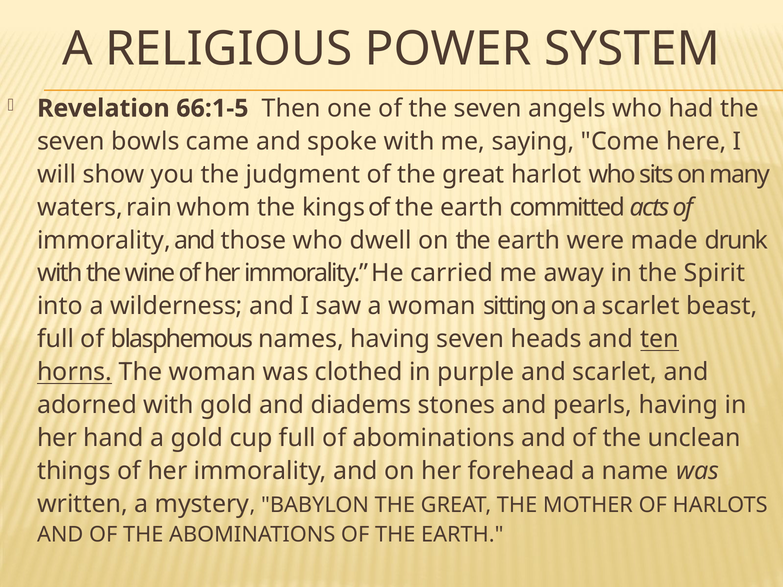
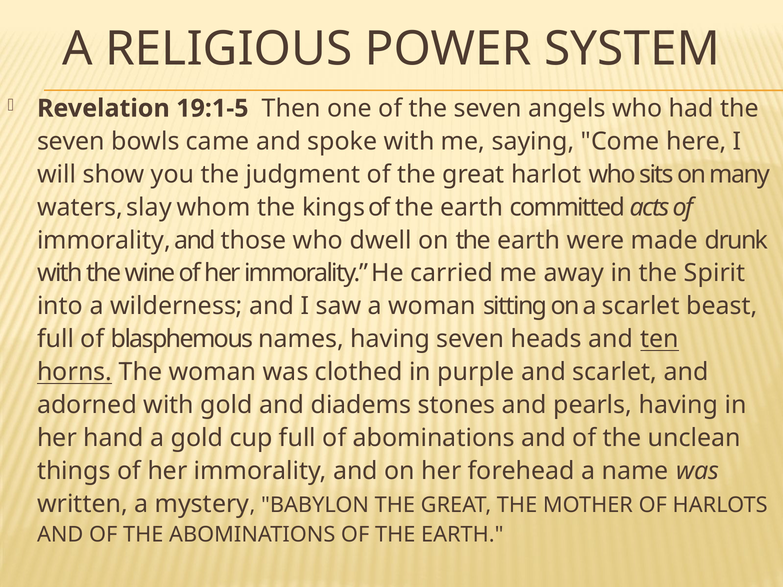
66:1-5: 66:1-5 -> 19:1-5
rain: rain -> slay
